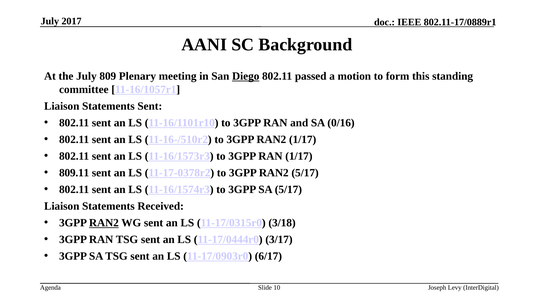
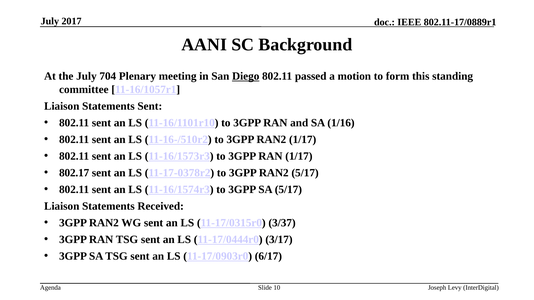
809: 809 -> 704
0/16: 0/16 -> 1/16
809.11: 809.11 -> 802.17
RAN2 at (104, 223) underline: present -> none
3/18: 3/18 -> 3/37
